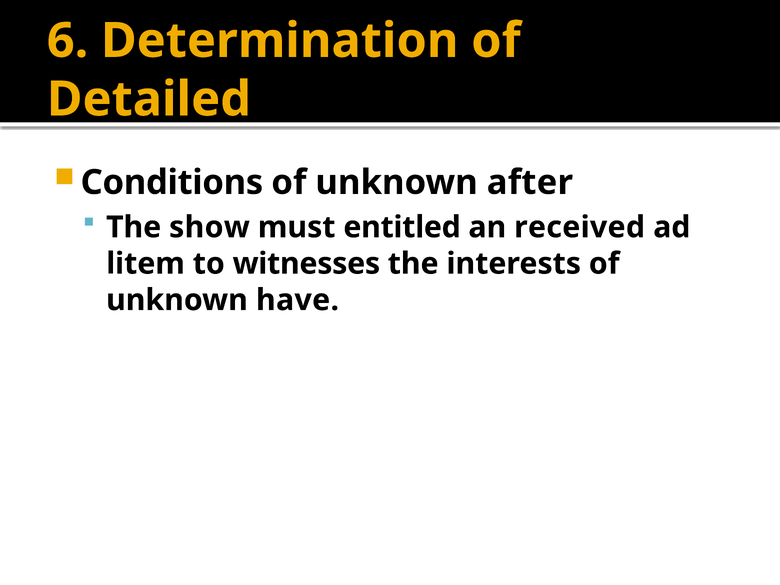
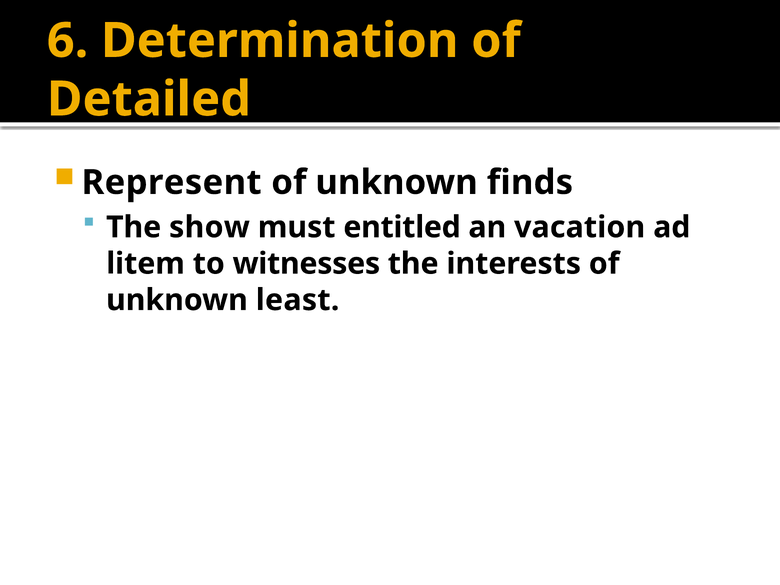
Conditions: Conditions -> Represent
after: after -> finds
received: received -> vacation
have: have -> least
